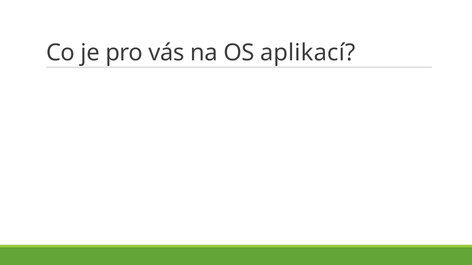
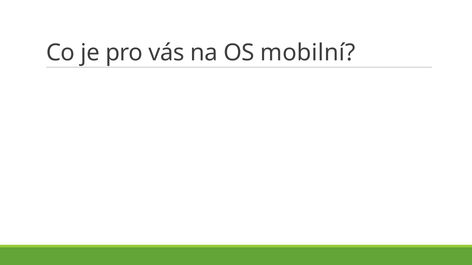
aplikací: aplikací -> mobilní
